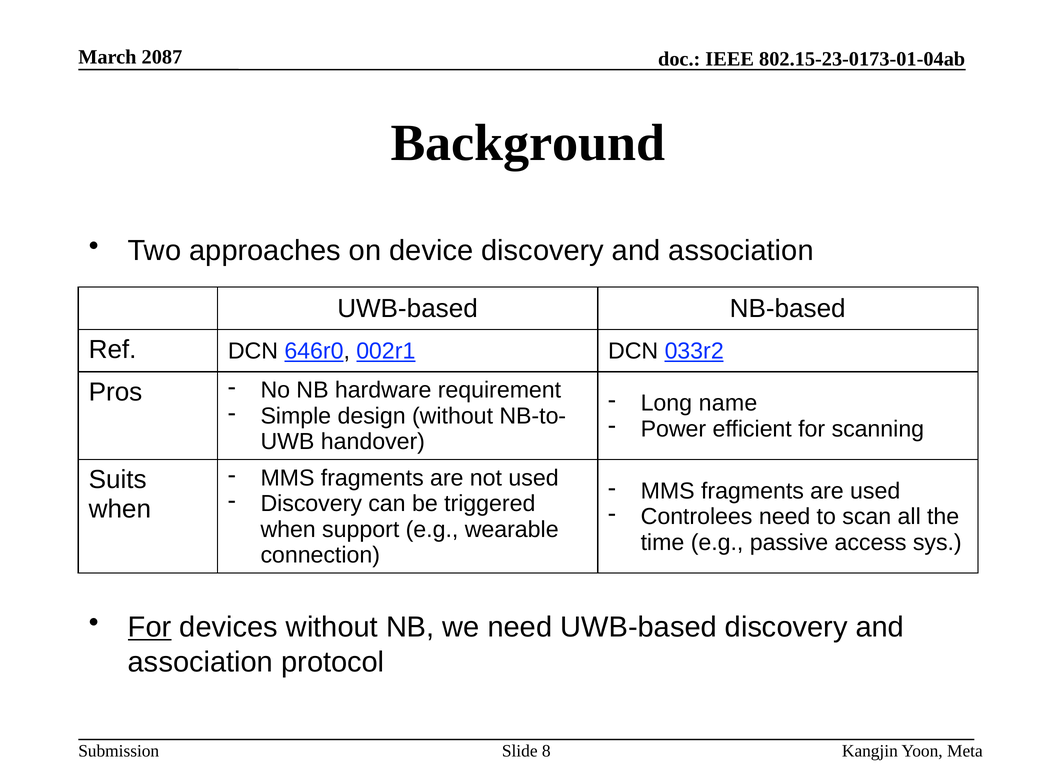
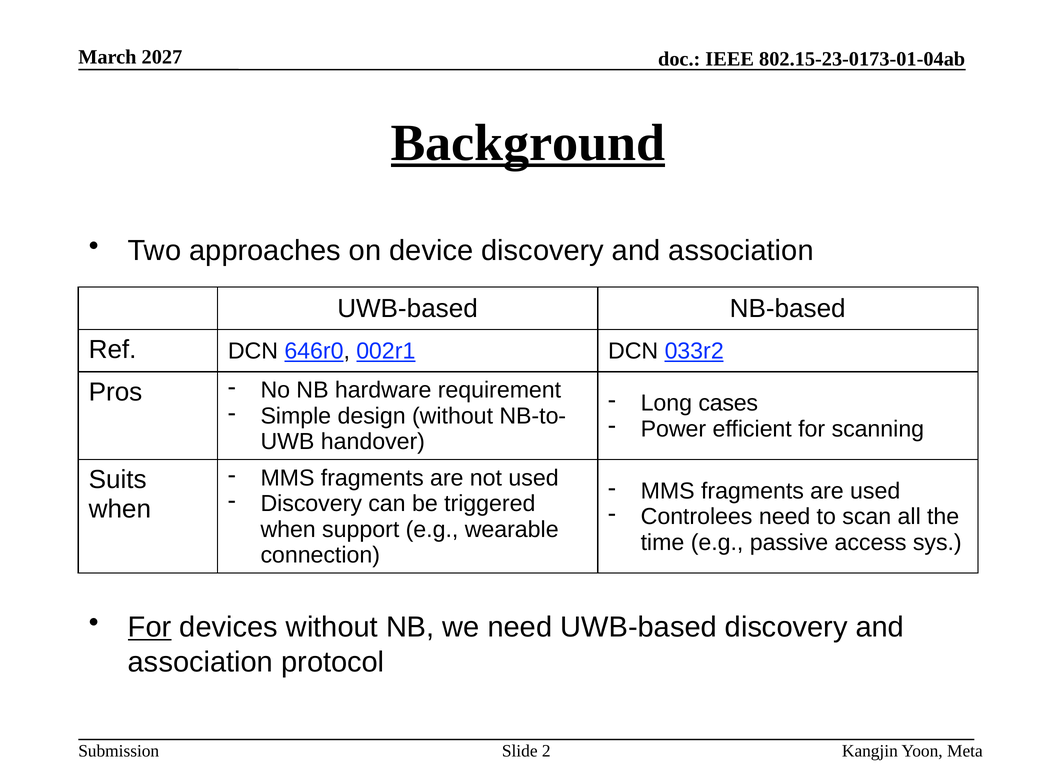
2087: 2087 -> 2027
Background underline: none -> present
name: name -> cases
8: 8 -> 2
